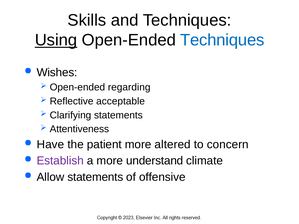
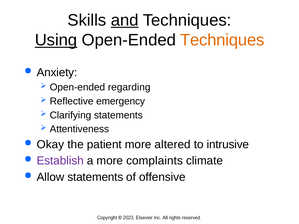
and underline: none -> present
Techniques at (222, 40) colour: blue -> orange
Wishes: Wishes -> Anxiety
acceptable: acceptable -> emergency
Have: Have -> Okay
concern: concern -> intrusive
understand: understand -> complaints
